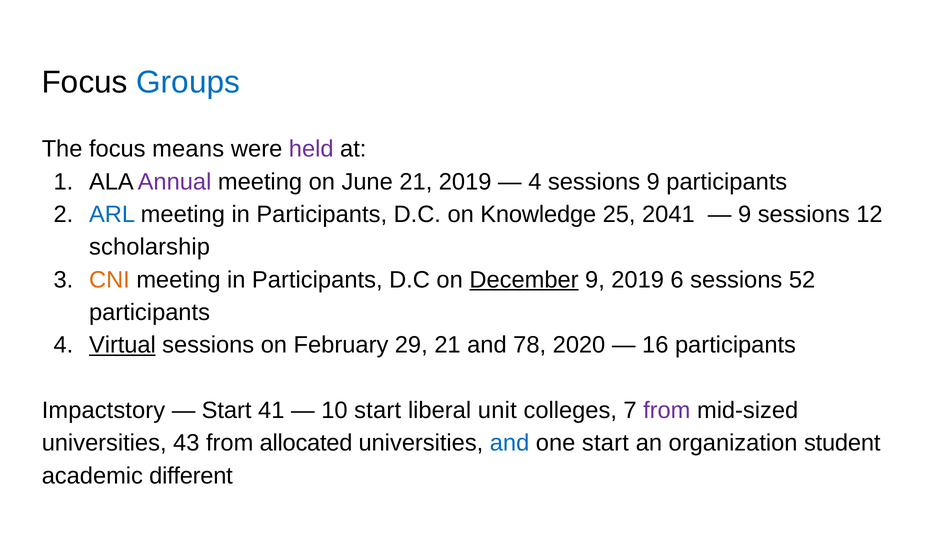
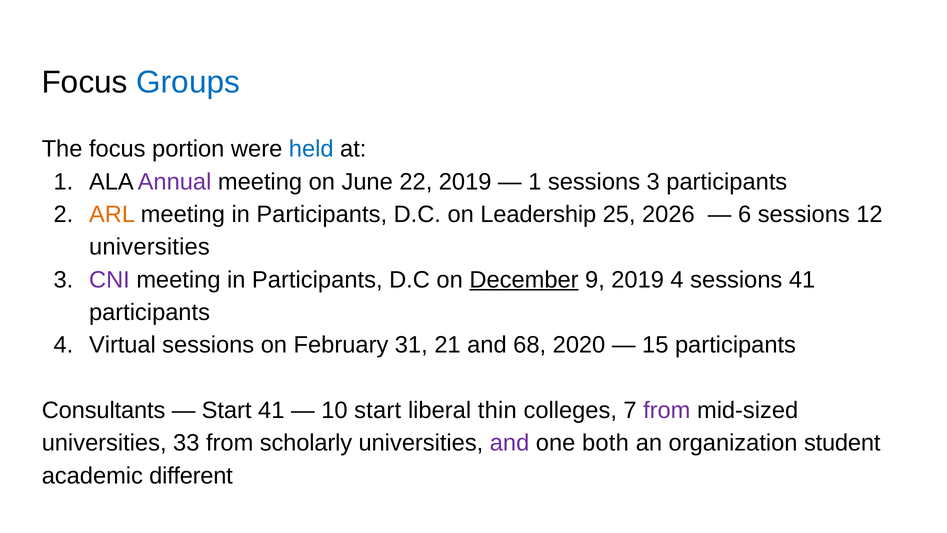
means: means -> portion
held colour: purple -> blue
June 21: 21 -> 22
4 at (535, 182): 4 -> 1
sessions 9: 9 -> 3
ARL colour: blue -> orange
Knowledge: Knowledge -> Leadership
2041: 2041 -> 2026
9 at (745, 214): 9 -> 6
scholarship at (150, 247): scholarship -> universities
CNI colour: orange -> purple
2019 6: 6 -> 4
sessions 52: 52 -> 41
Virtual underline: present -> none
29: 29 -> 31
78: 78 -> 68
16: 16 -> 15
Impactstory: Impactstory -> Consultants
unit: unit -> thin
43: 43 -> 33
allocated: allocated -> scholarly
and at (510, 443) colour: blue -> purple
one start: start -> both
